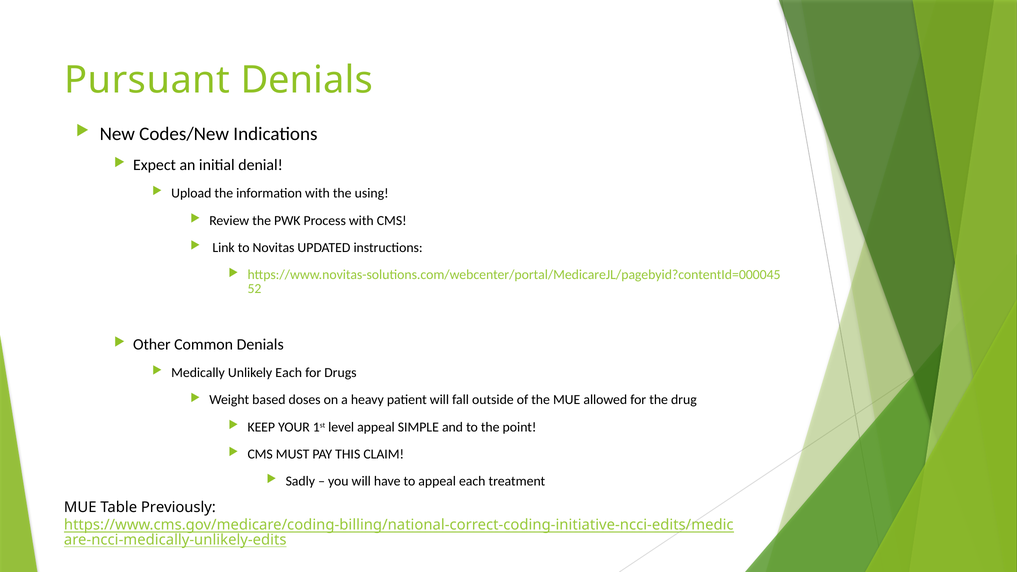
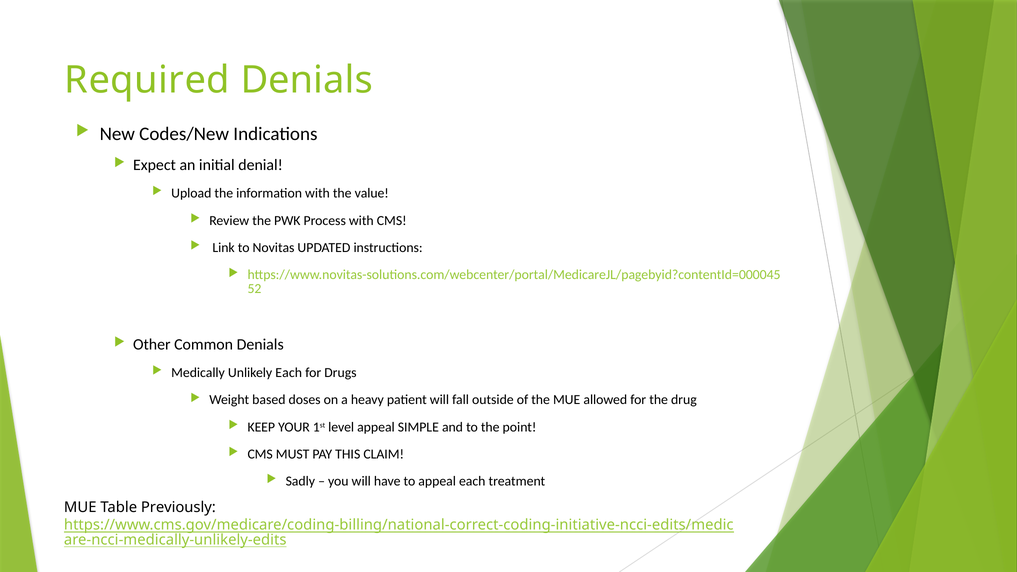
Pursuant: Pursuant -> Required
using: using -> value
